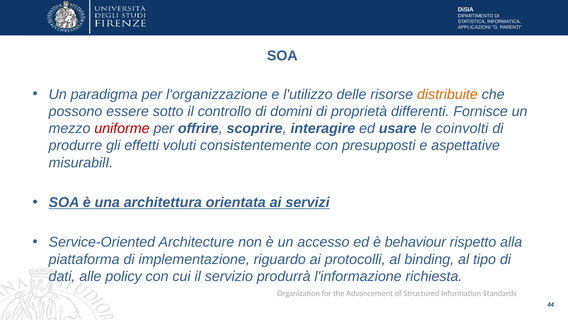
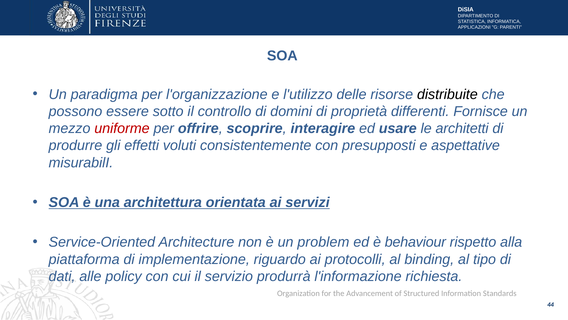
distribuite colour: orange -> black
coinvolti: coinvolti -> architetti
accesso: accesso -> problem
